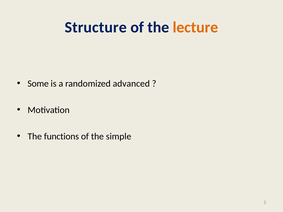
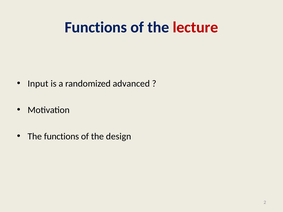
Structure at (96, 27): Structure -> Functions
lecture colour: orange -> red
Some: Some -> Input
simple: simple -> design
